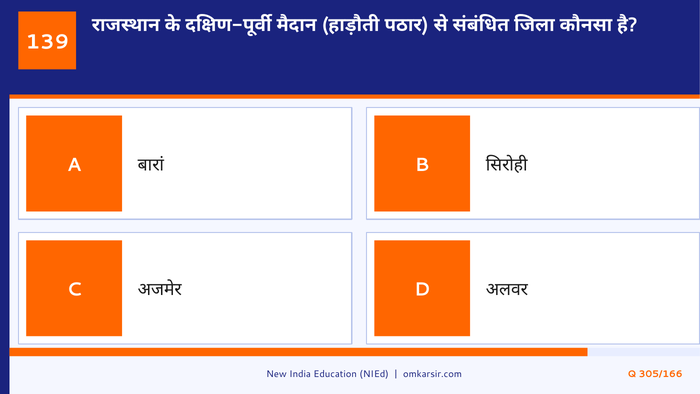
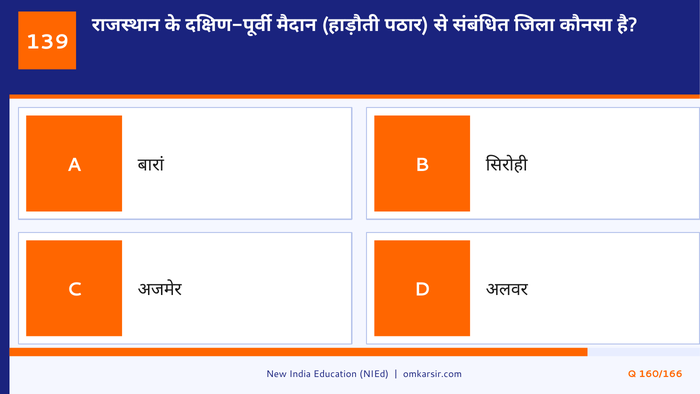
305/166: 305/166 -> 160/166
